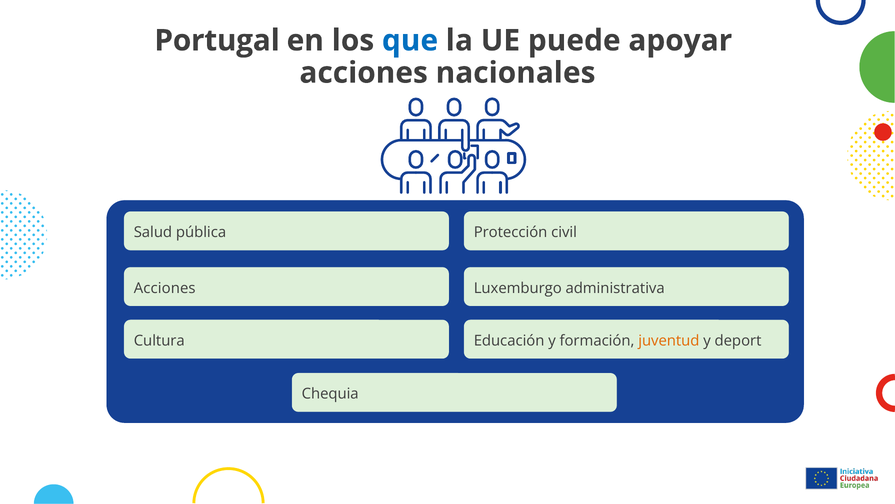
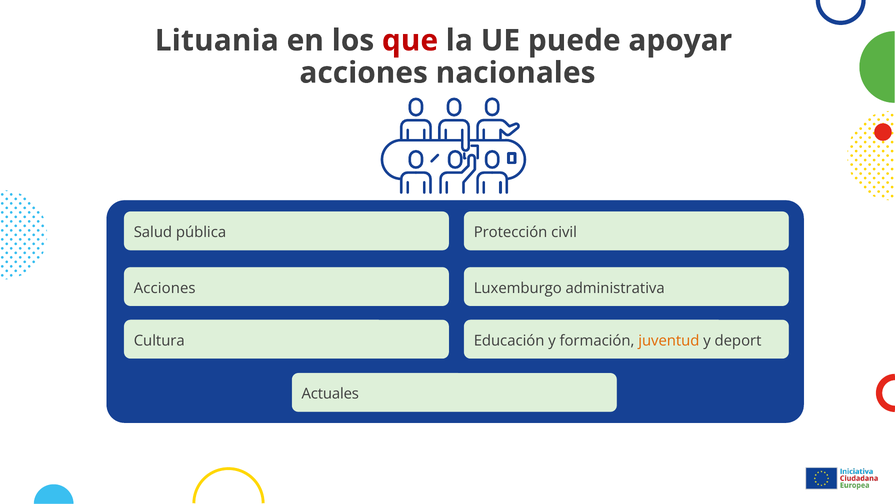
Portugal: Portugal -> Lituania
que colour: blue -> red
Chequia: Chequia -> Actuales
